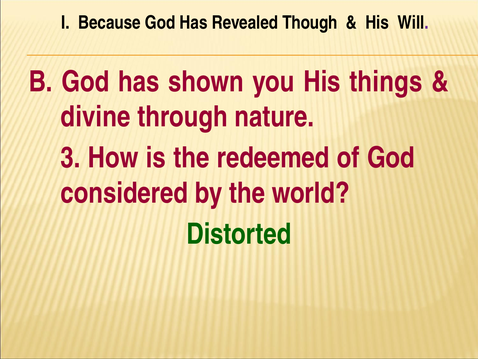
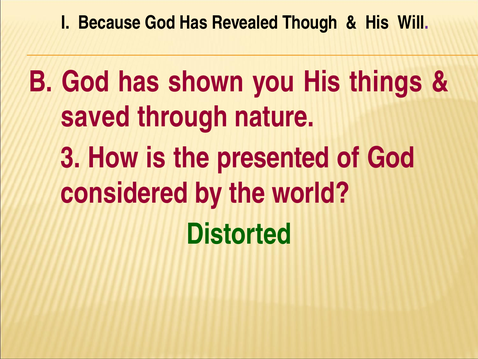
divine: divine -> saved
redeemed: redeemed -> presented
